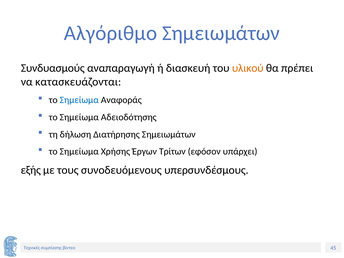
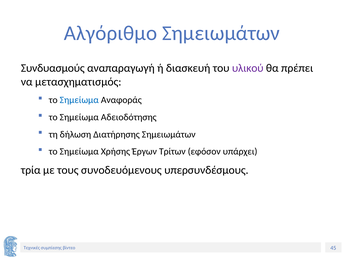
υλικού colour: orange -> purple
κατασκευάζονται: κατασκευάζονται -> μετασχηματισμός
εξής: εξής -> τρία
